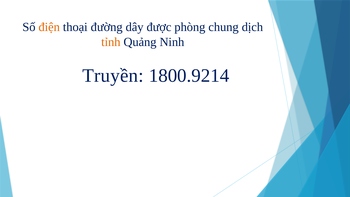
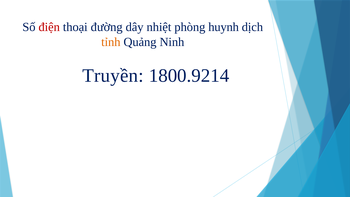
điện colour: orange -> red
được: được -> nhiệt
chung: chung -> huynh
